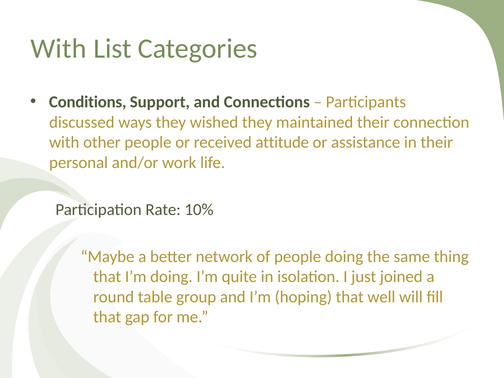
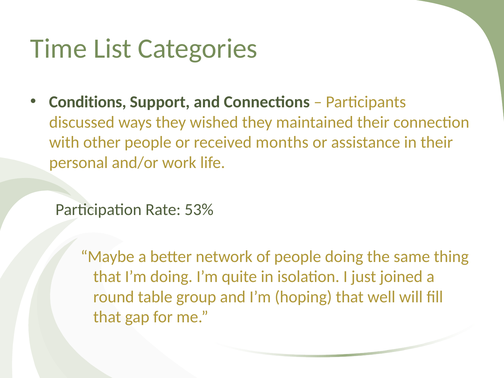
With at (59, 49): With -> Time
attitude: attitude -> months
10%: 10% -> 53%
